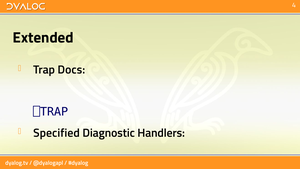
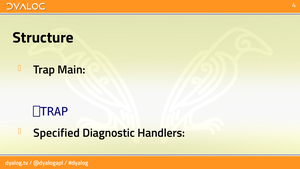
Extended: Extended -> Structure
Docs: Docs -> Main
